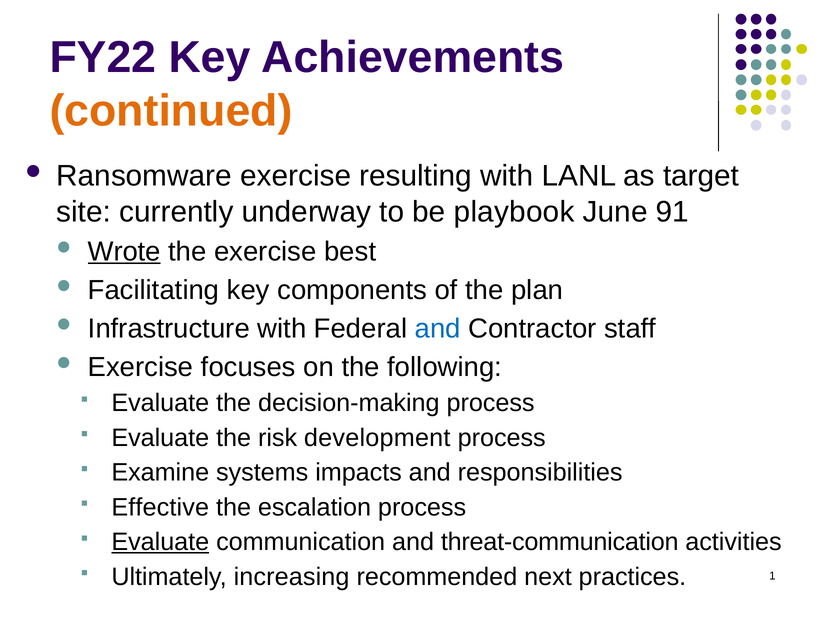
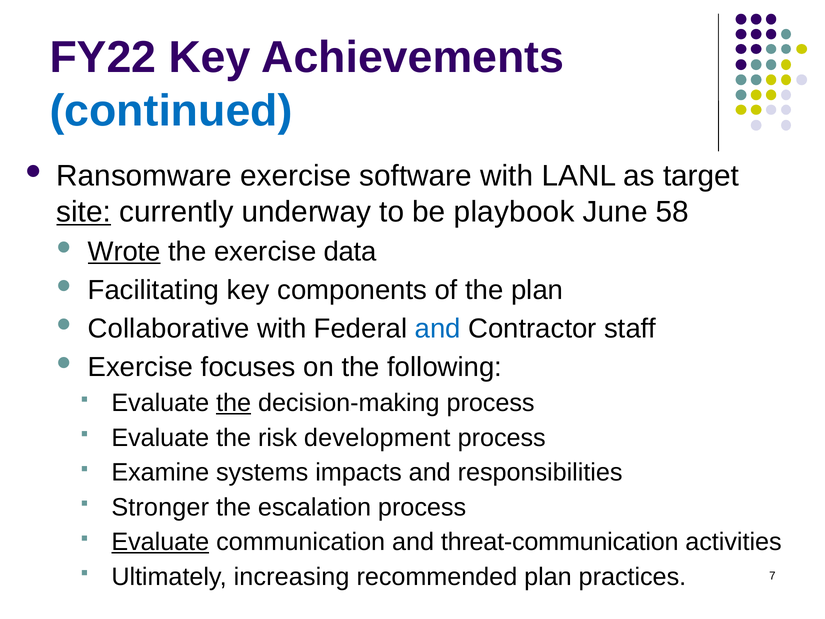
continued colour: orange -> blue
resulting: resulting -> software
site underline: none -> present
91: 91 -> 58
best: best -> data
Infrastructure: Infrastructure -> Collaborative
the at (234, 403) underline: none -> present
Effective: Effective -> Stronger
recommended next: next -> plan
1: 1 -> 7
